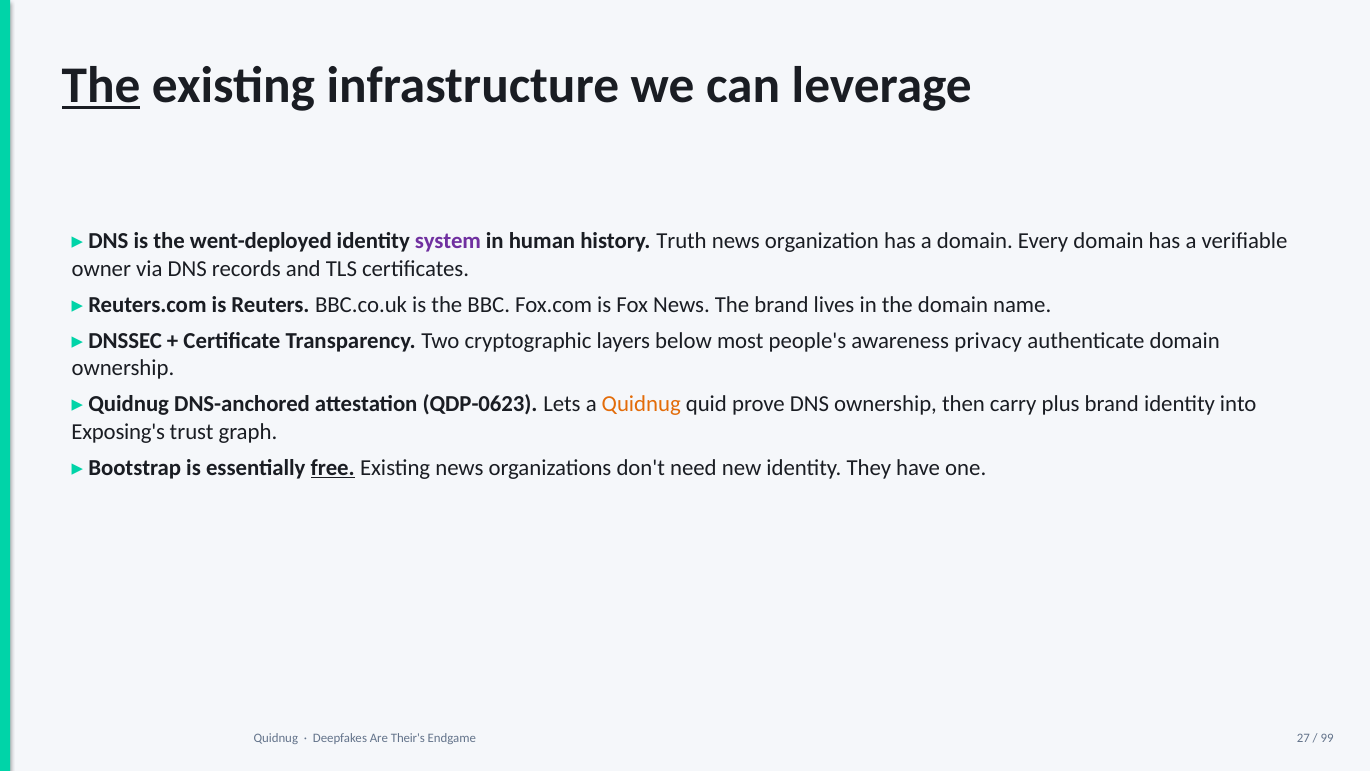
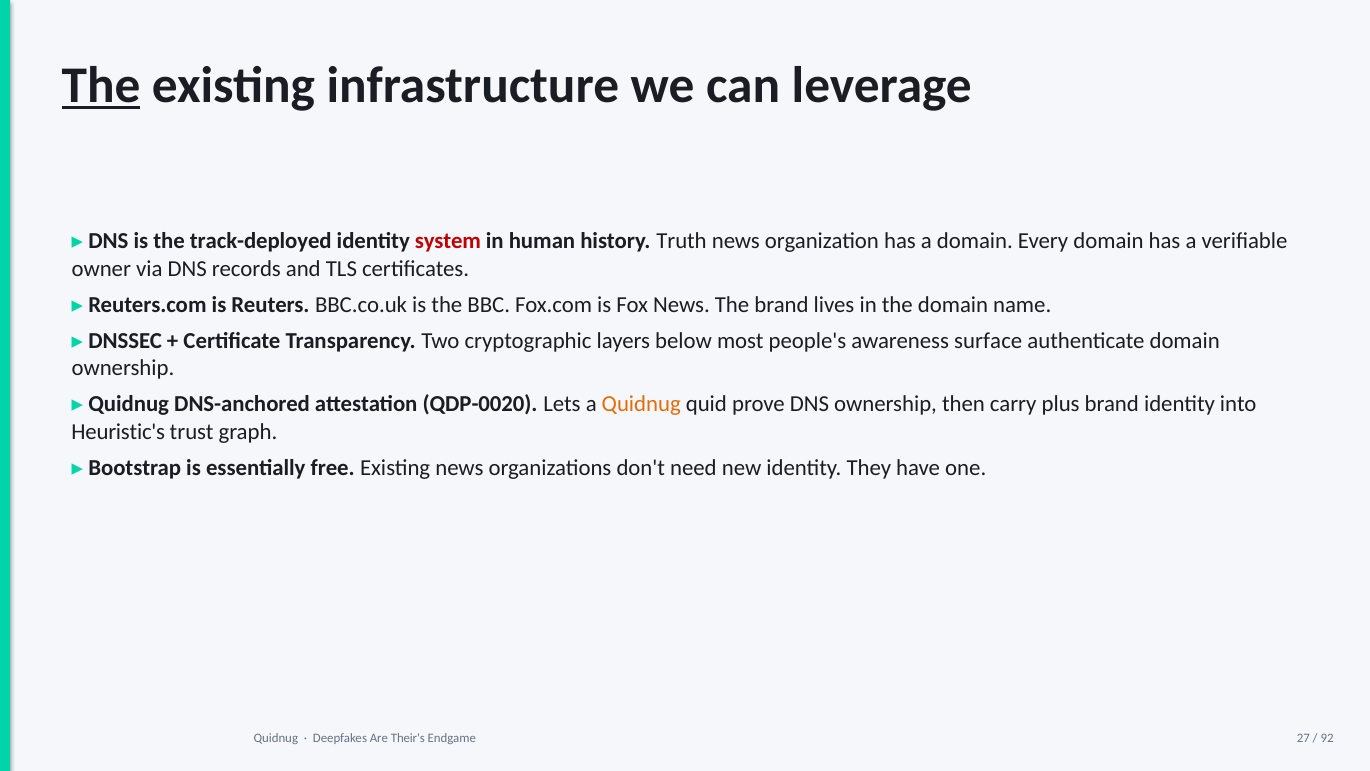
went-deployed: went-deployed -> track-deployed
system colour: purple -> red
privacy: privacy -> surface
QDP-0623: QDP-0623 -> QDP-0020
Exposing's: Exposing's -> Heuristic's
free underline: present -> none
99: 99 -> 92
